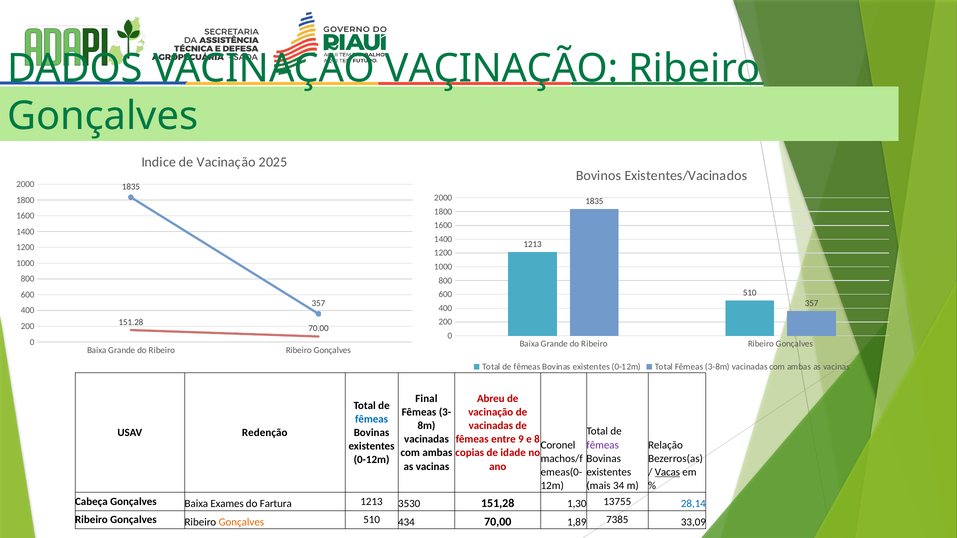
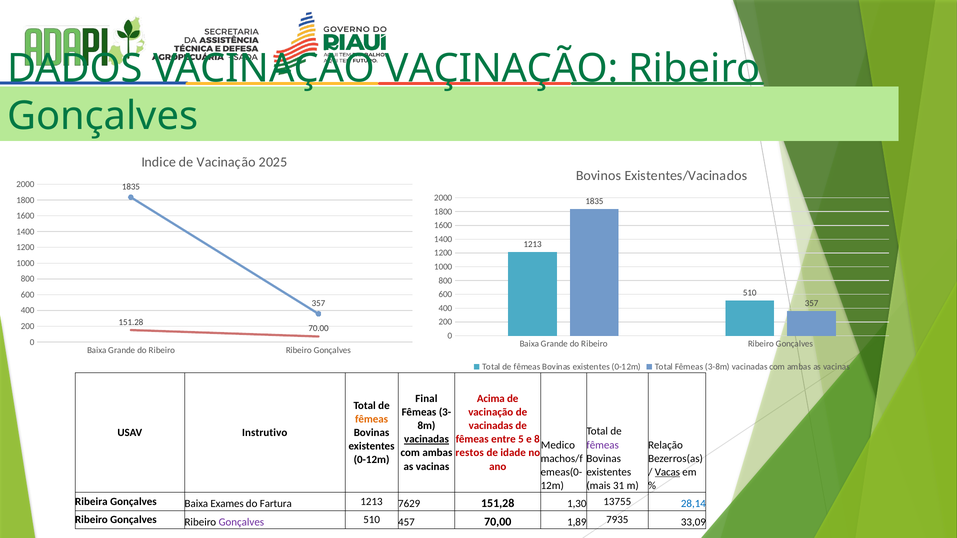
Abreu: Abreu -> Acima
fêmeas at (372, 419) colour: blue -> orange
Redenção: Redenção -> Instrutivo
vacinadas at (426, 440) underline: none -> present
9: 9 -> 5
Coronel: Coronel -> Medico
copias: copias -> restos
34: 34 -> 31
Cabeça: Cabeça -> Ribeira
3530: 3530 -> 7629
Gonçalves at (241, 523) colour: orange -> purple
434: 434 -> 457
7385: 7385 -> 7935
